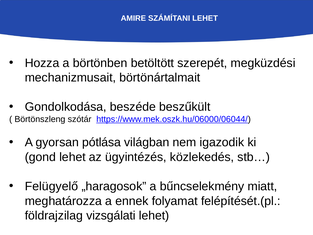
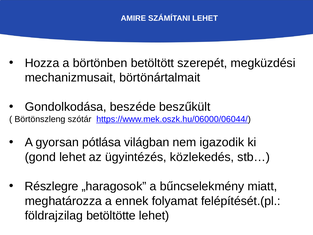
Felügyelő: Felügyelő -> Részlegre
vizsgálati: vizsgálati -> betöltötte
